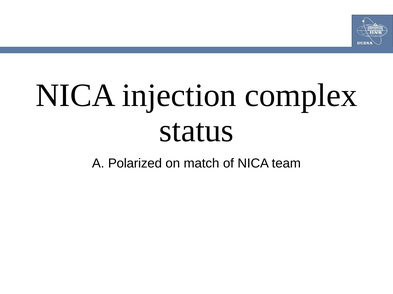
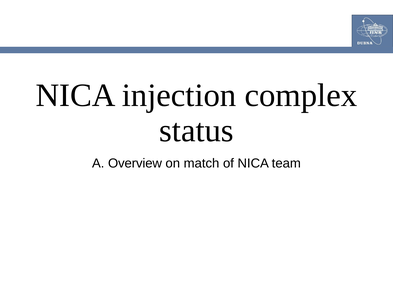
Polarized: Polarized -> Overview
